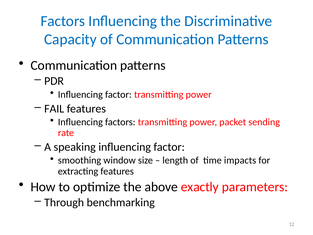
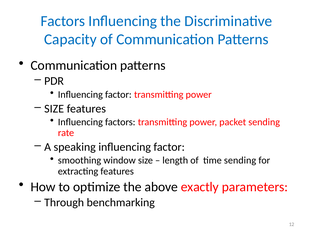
FAIL at (54, 109): FAIL -> SIZE
time impacts: impacts -> sending
